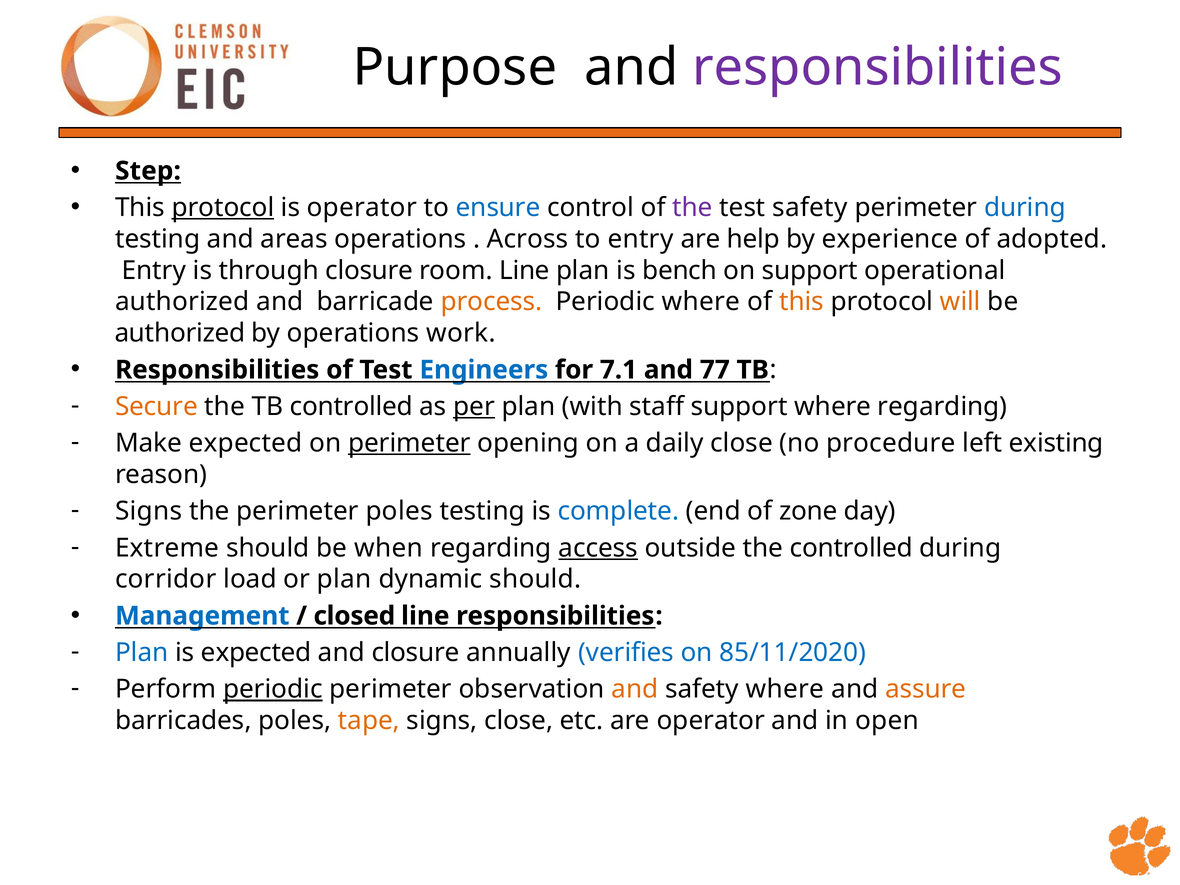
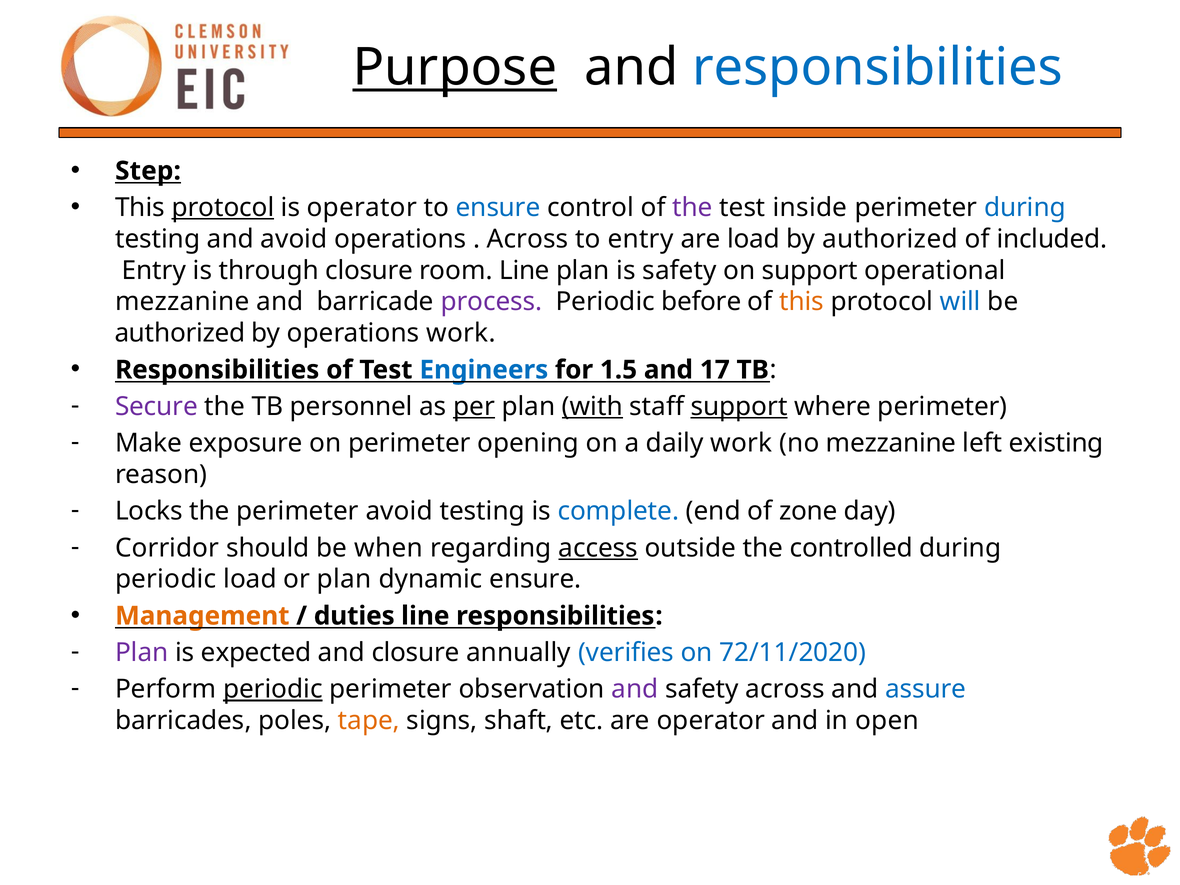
Purpose underline: none -> present
responsibilities at (877, 68) colour: purple -> blue
test safety: safety -> inside
and areas: areas -> avoid
are help: help -> load
by experience: experience -> authorized
adopted: adopted -> included
is bench: bench -> safety
authorized at (182, 302): authorized -> mezzanine
process colour: orange -> purple
Periodic where: where -> before
will colour: orange -> blue
7.1: 7.1 -> 1.5
77: 77 -> 17
Secure colour: orange -> purple
TB controlled: controlled -> personnel
with underline: none -> present
support at (739, 406) underline: none -> present
where regarding: regarding -> perimeter
Make expected: expected -> exposure
perimeter at (409, 443) underline: present -> none
daily close: close -> work
no procedure: procedure -> mezzanine
Signs at (149, 511): Signs -> Locks
perimeter poles: poles -> avoid
Extreme: Extreme -> Corridor
corridor at (166, 579): corridor -> periodic
dynamic should: should -> ensure
Management colour: blue -> orange
closed: closed -> duties
Plan at (142, 653) colour: blue -> purple
85/11/2020: 85/11/2020 -> 72/11/2020
and at (635, 689) colour: orange -> purple
safety where: where -> across
assure colour: orange -> blue
signs close: close -> shaft
